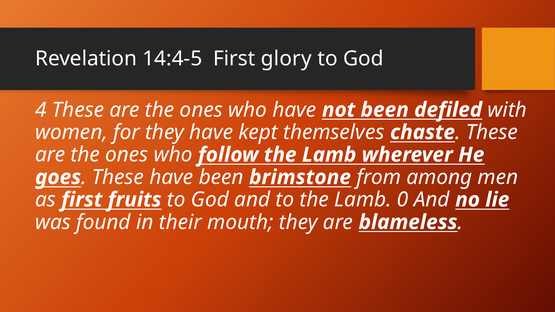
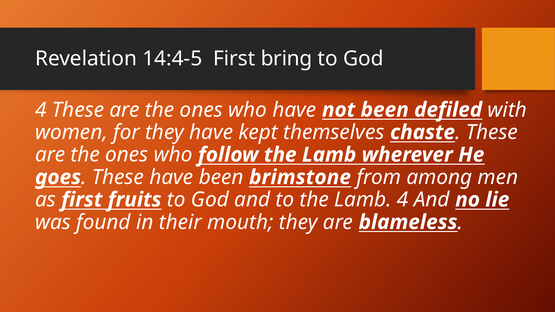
glory: glory -> bring
Lamb 0: 0 -> 4
